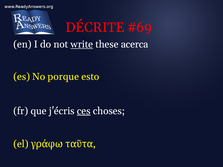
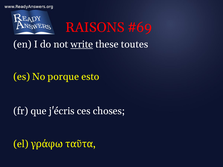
DÉCRITE: DÉCRITE -> RAISONS
acerca: acerca -> toutes
ces underline: present -> none
